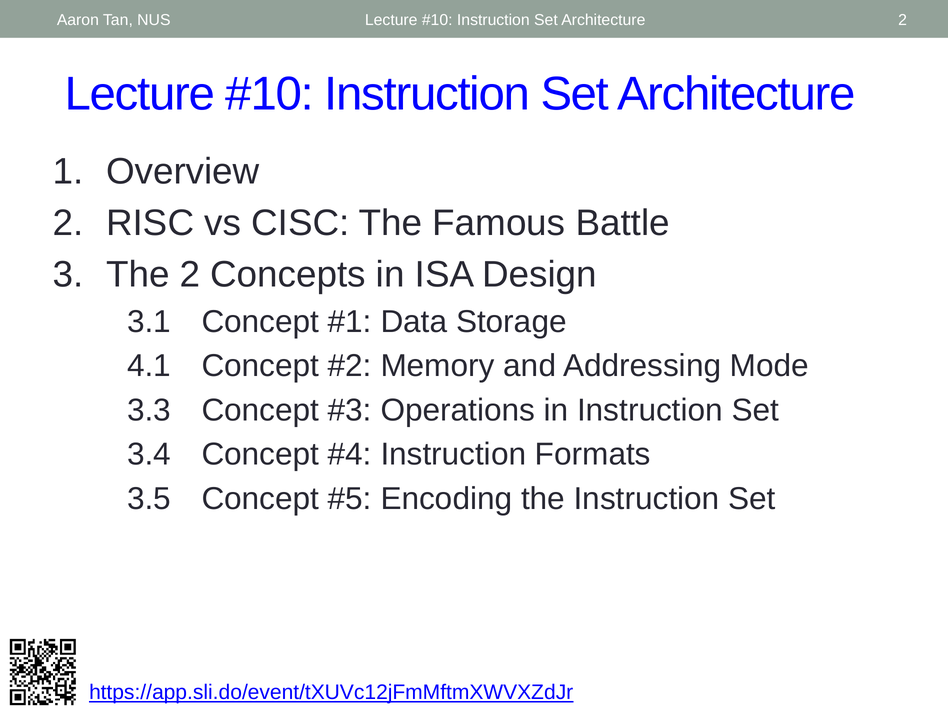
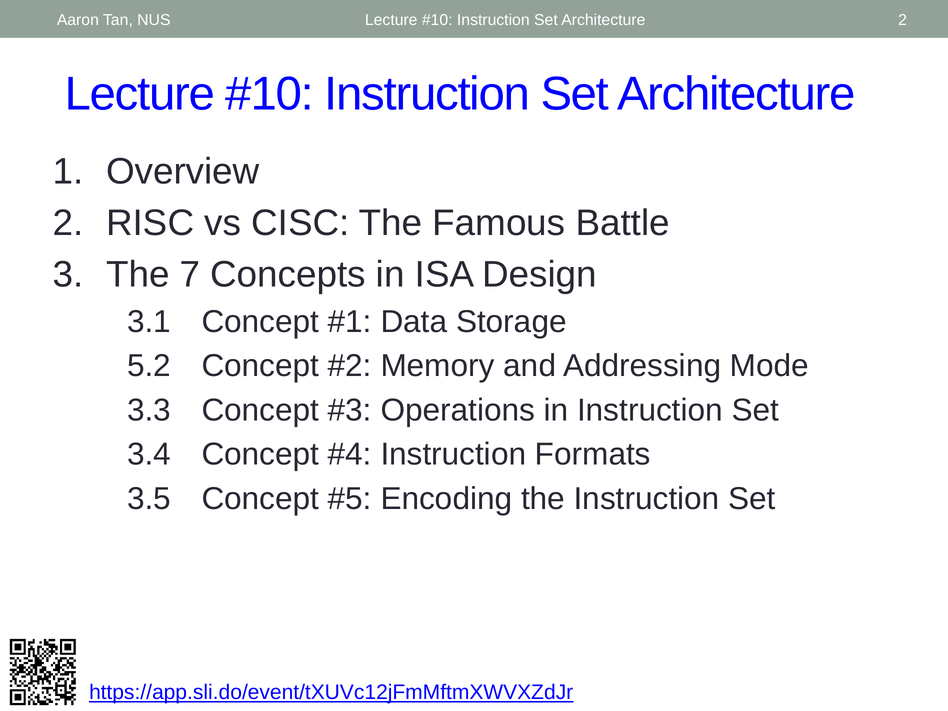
The 2: 2 -> 7
4.1: 4.1 -> 5.2
